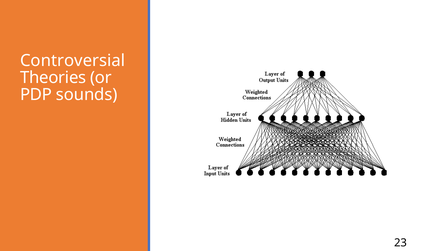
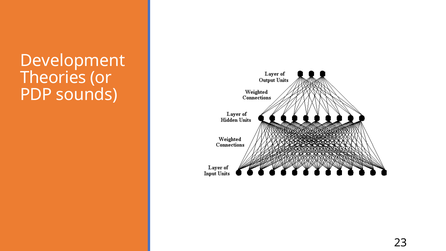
Controversial: Controversial -> Development
